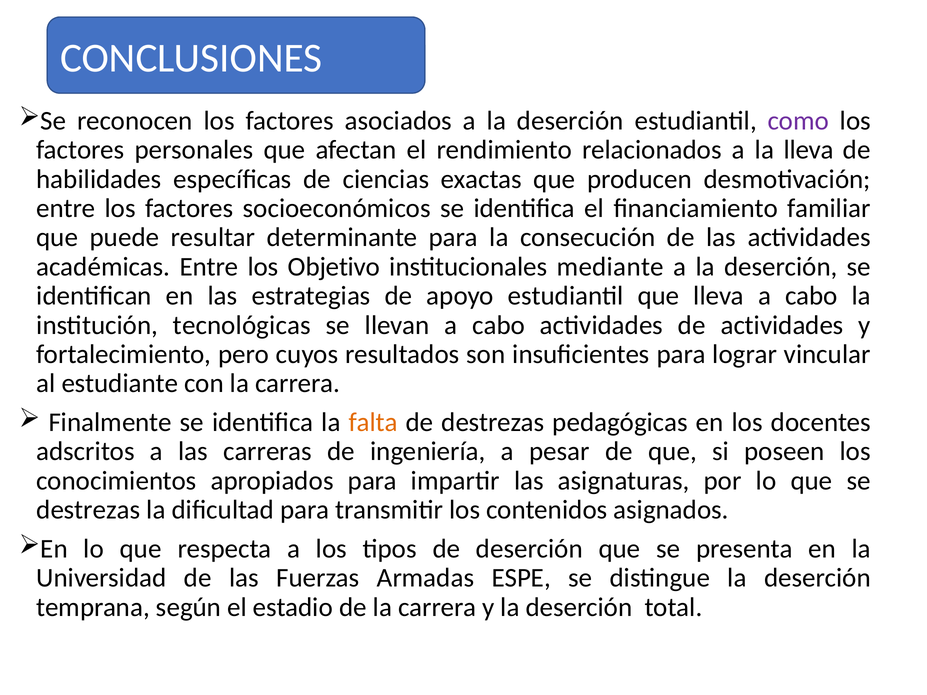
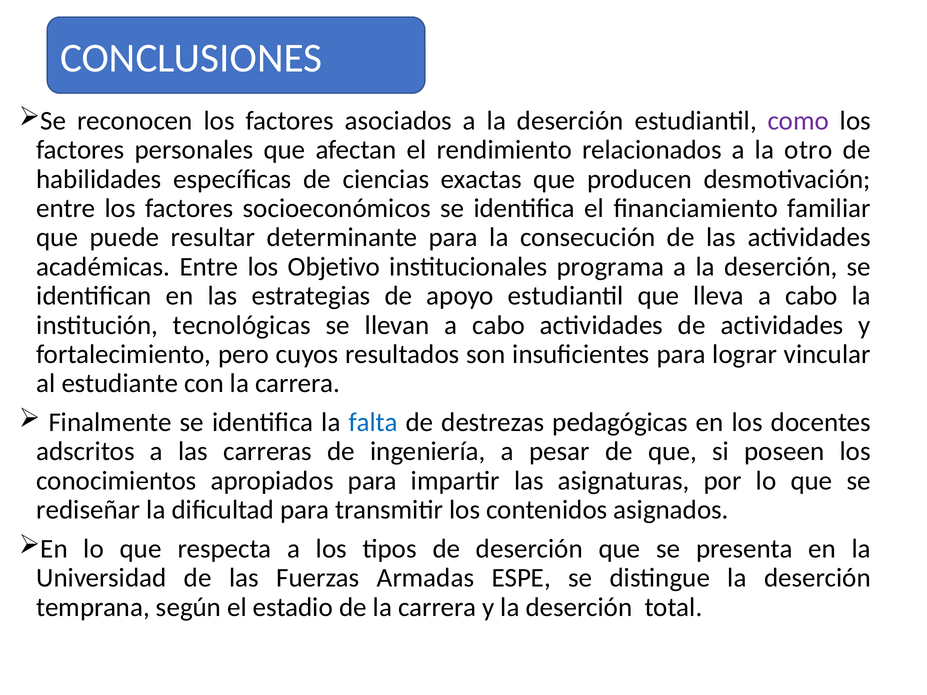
la lleva: lleva -> otro
mediante: mediante -> programa
falta colour: orange -> blue
destrezas at (88, 510): destrezas -> rediseñar
